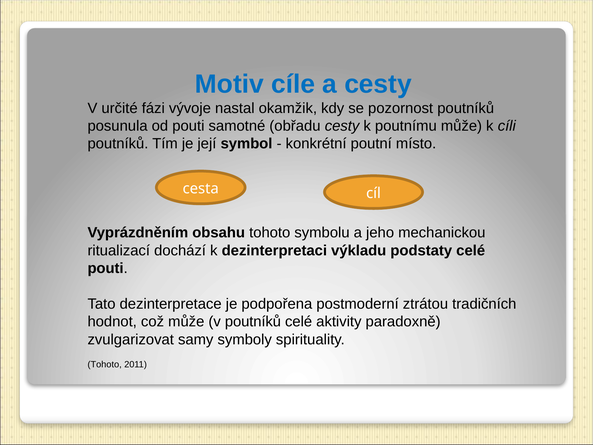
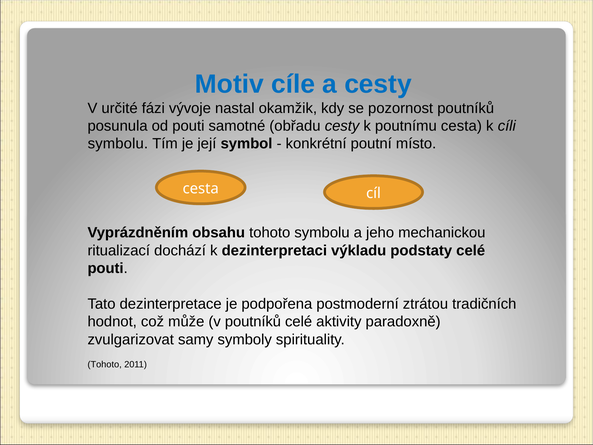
poutnímu může: může -> cesta
poutníků at (118, 144): poutníků -> symbolu
